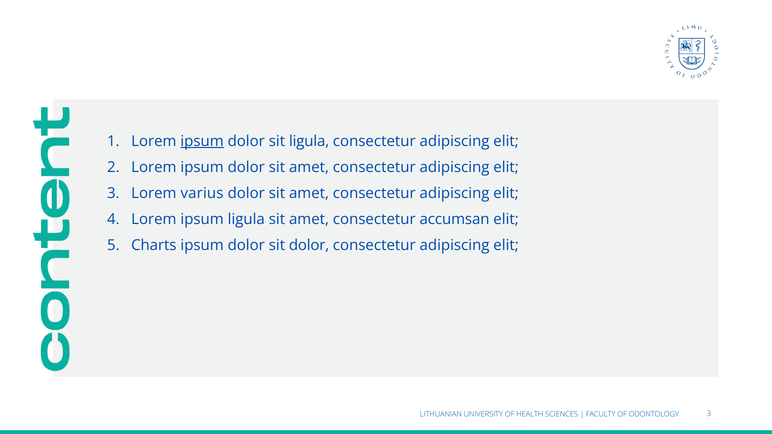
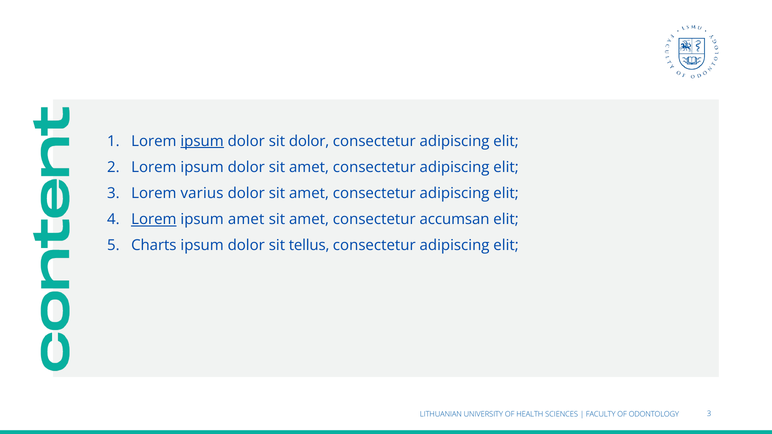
sit ligula: ligula -> dolor
Lorem at (154, 220) underline: none -> present
ipsum ligula: ligula -> amet
sit dolor: dolor -> tellus
